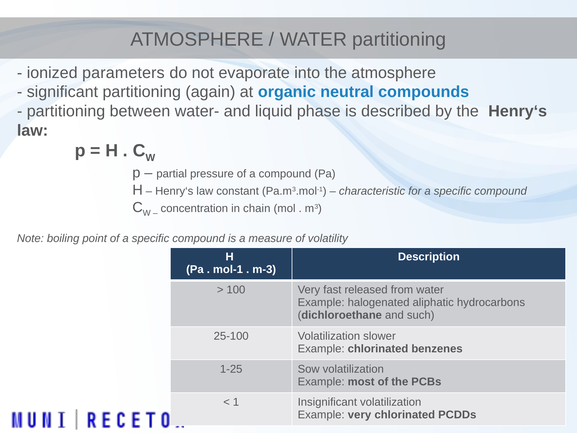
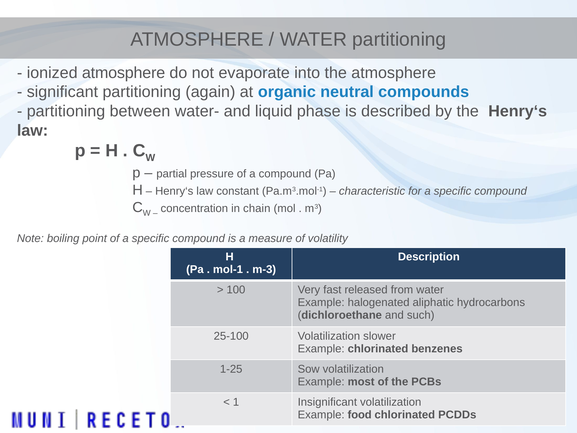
ionized parameters: parameters -> atmosphere
Example very: very -> food
